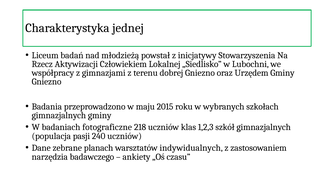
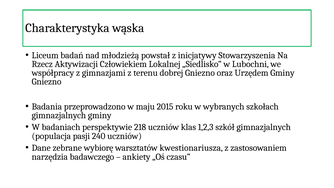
jednej: jednej -> wąska
fotograficzne: fotograficzne -> perspektywie
planach: planach -> wybiorę
indywidualnych: indywidualnych -> kwestionariusza
